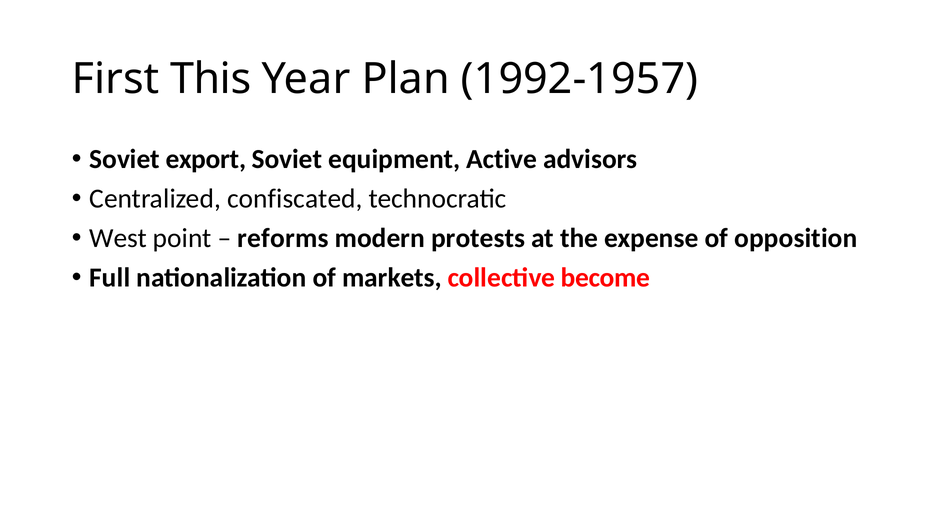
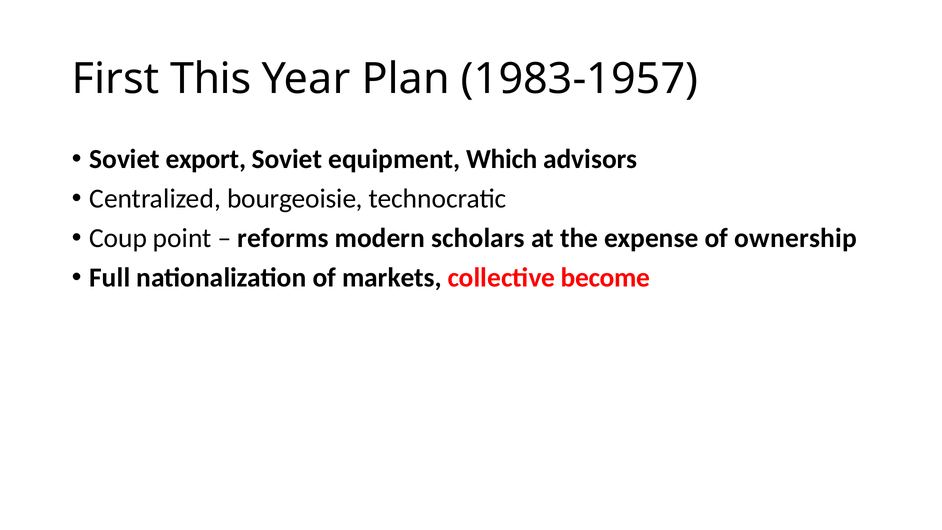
1992-1957: 1992-1957 -> 1983-1957
Active: Active -> Which
confiscated: confiscated -> bourgeoisie
West: West -> Coup
protests: protests -> scholars
opposition: opposition -> ownership
